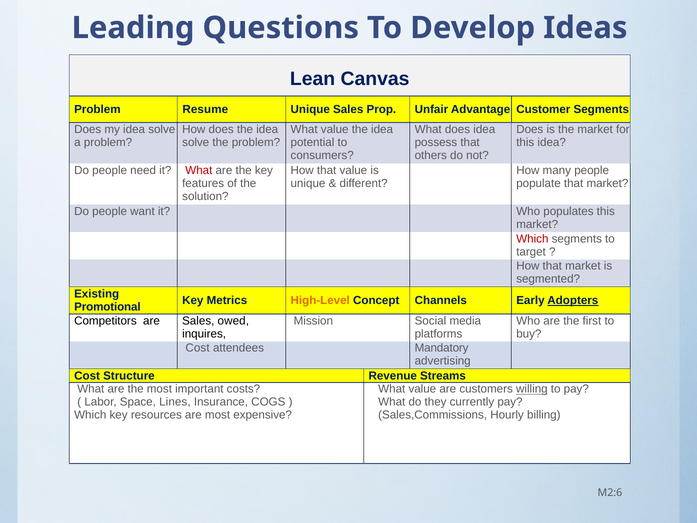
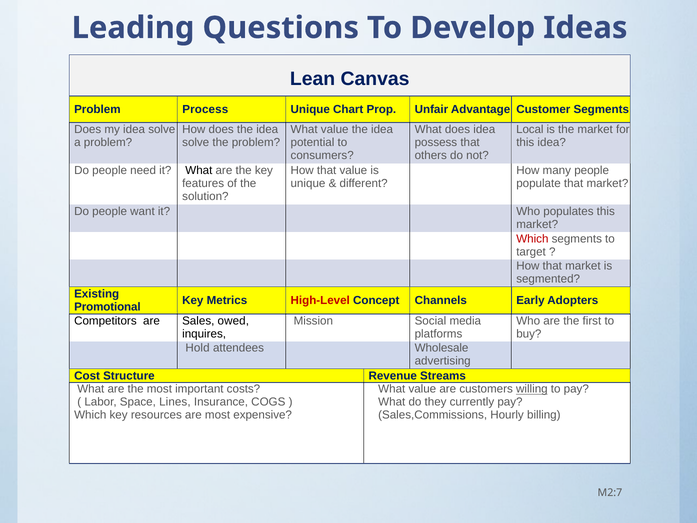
Resume: Resume -> Process
Unique Sales: Sales -> Chart
Does at (530, 129): Does -> Local
What at (199, 170) colour: red -> black
High-Level colour: orange -> red
Adopters underline: present -> none
Cost at (198, 348): Cost -> Hold
Mandatory: Mandatory -> Wholesale
M2:6: M2:6 -> M2:7
